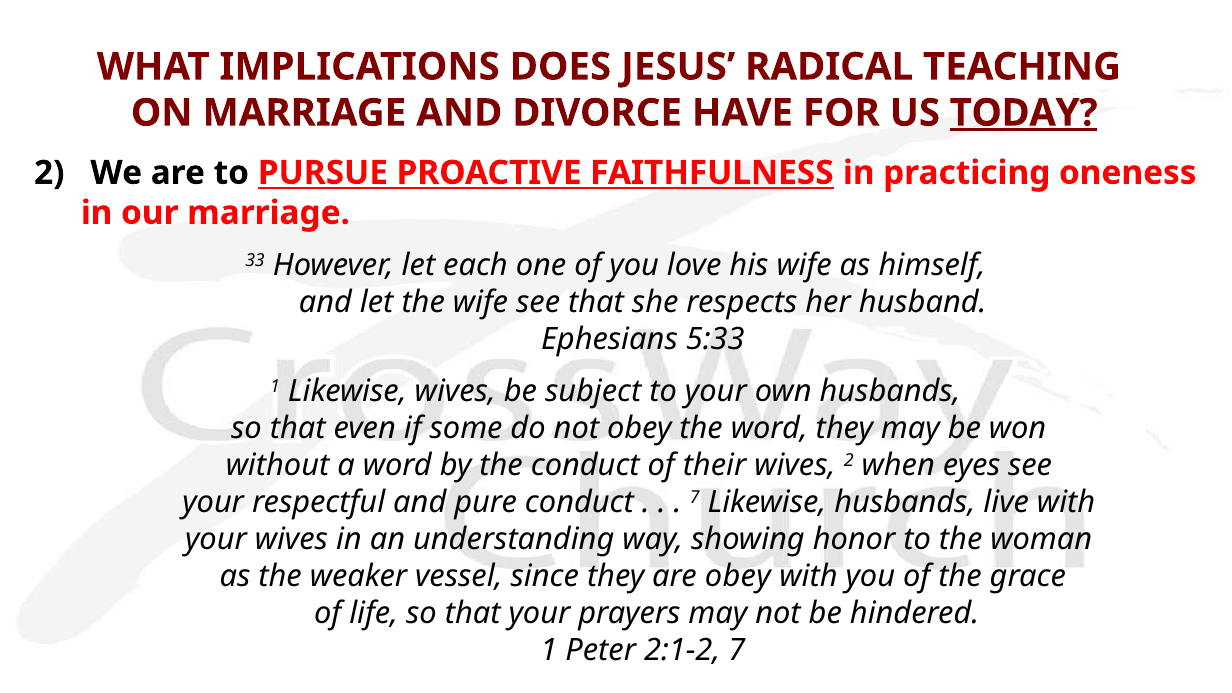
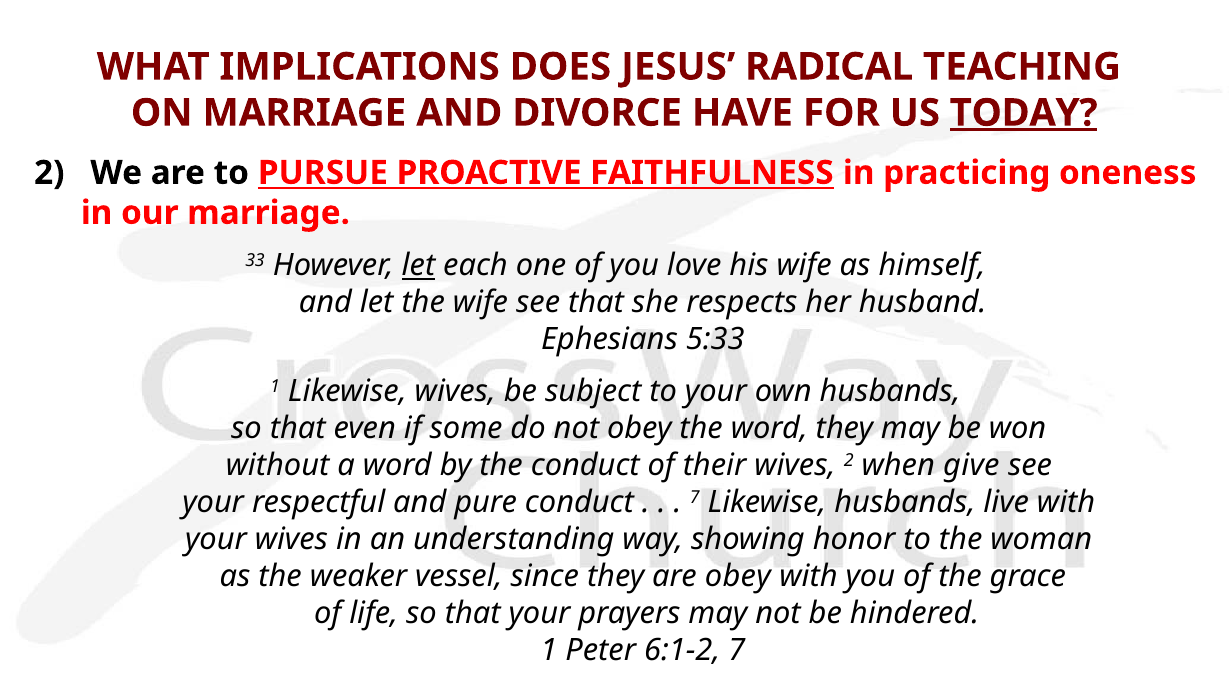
let at (418, 265) underline: none -> present
eyes: eyes -> give
2:1-2: 2:1-2 -> 6:1-2
